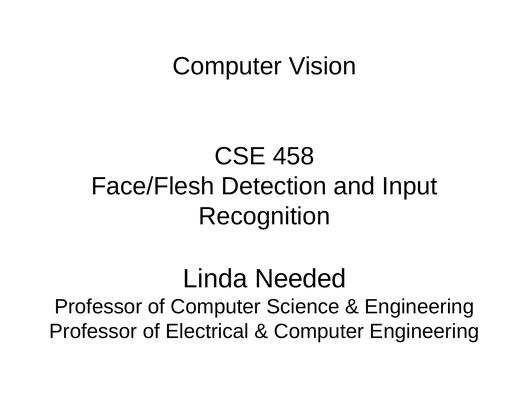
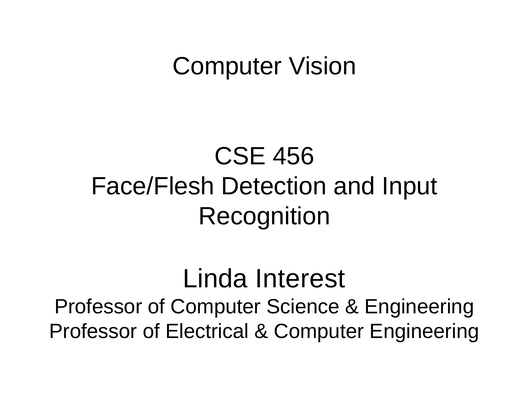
458: 458 -> 456
Needed: Needed -> Interest
